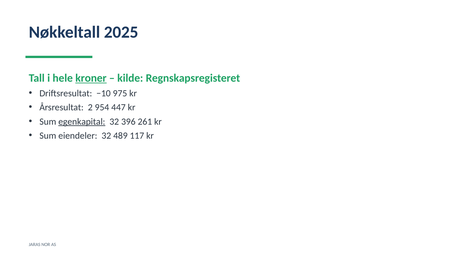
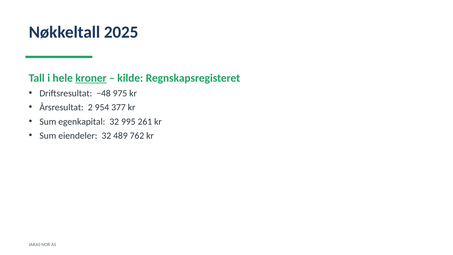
−10: −10 -> −48
447: 447 -> 377
egenkapital underline: present -> none
396: 396 -> 995
117: 117 -> 762
